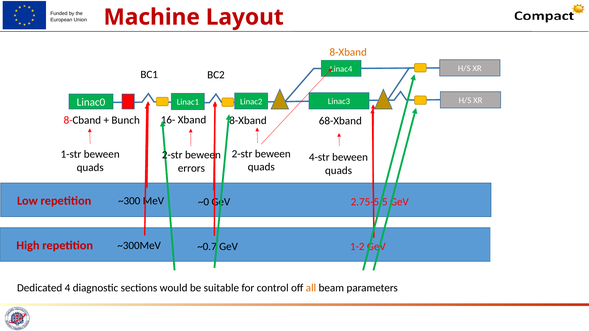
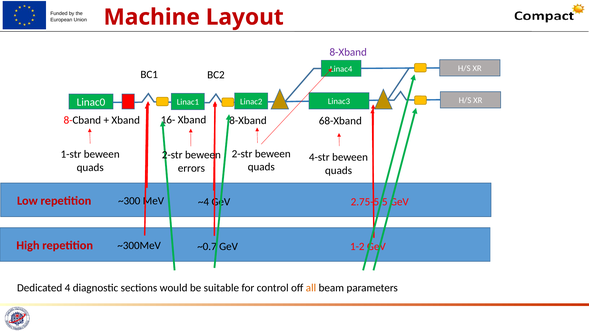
8-Xband at (348, 52) colour: orange -> purple
Bunch at (126, 120): Bunch -> Xband
~0: ~0 -> ~4
